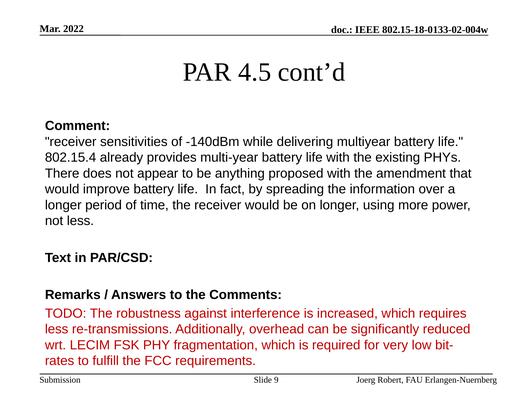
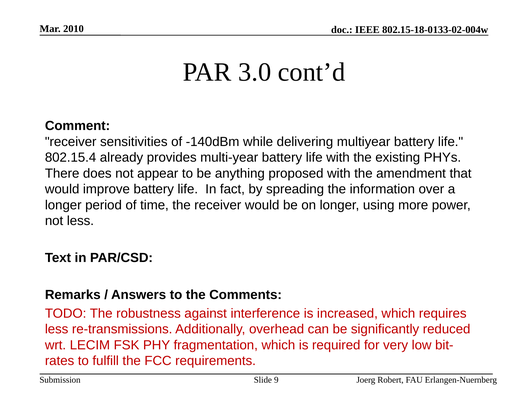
2022: 2022 -> 2010
4.5: 4.5 -> 3.0
